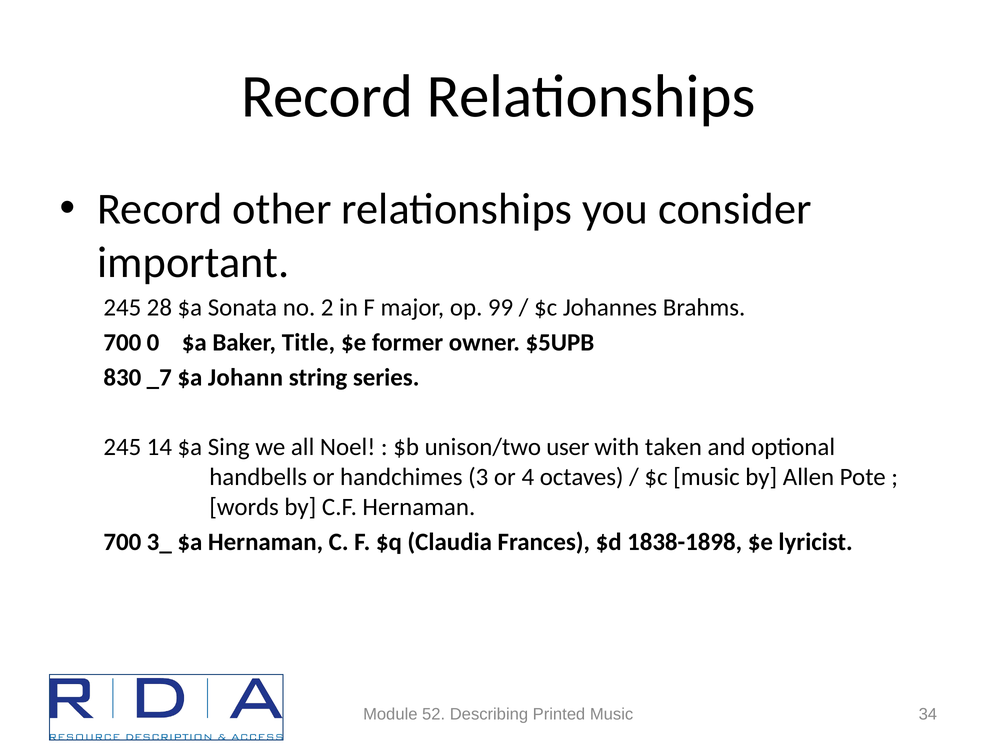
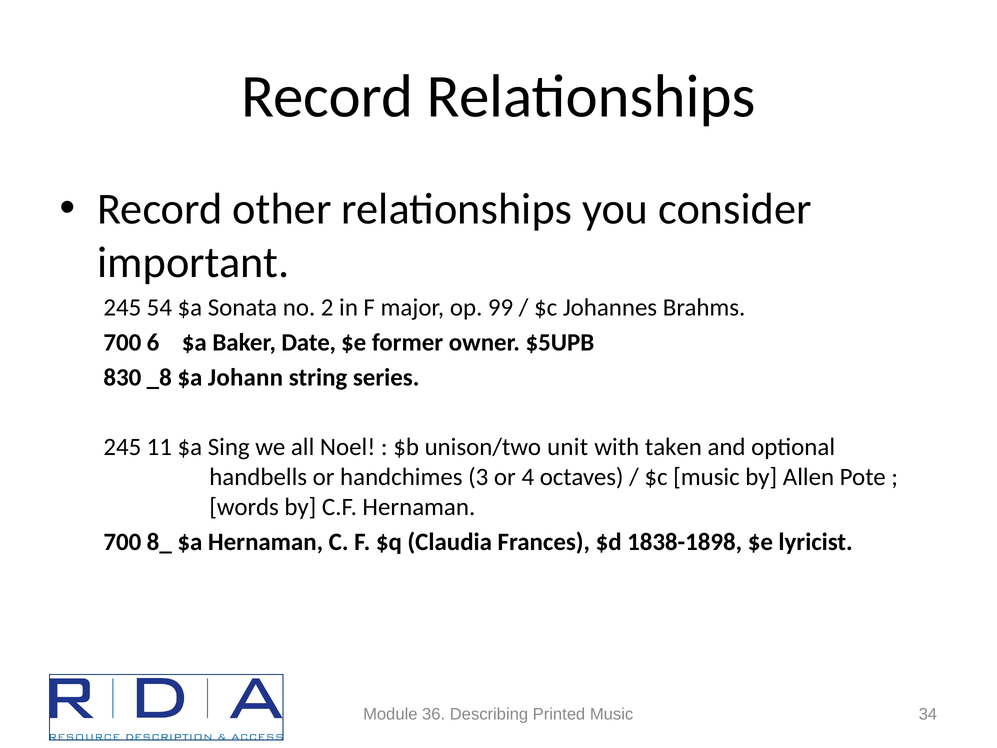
28: 28 -> 54
0: 0 -> 6
Title: Title -> Date
_7: _7 -> _8
14: 14 -> 11
user: user -> unit
3_: 3_ -> 8_
52: 52 -> 36
